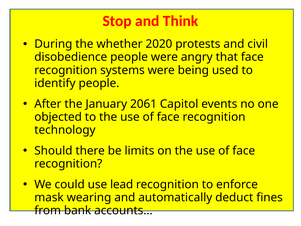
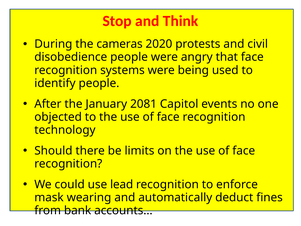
whether: whether -> cameras
2061: 2061 -> 2081
